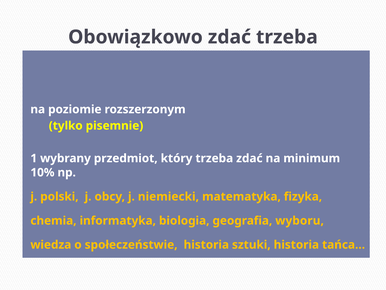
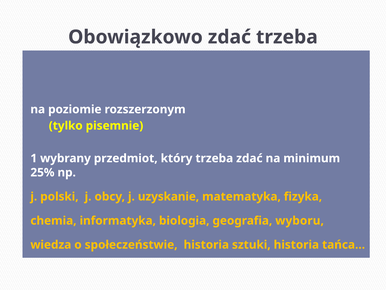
10%: 10% -> 25%
niemiecki: niemiecki -> uzyskanie
